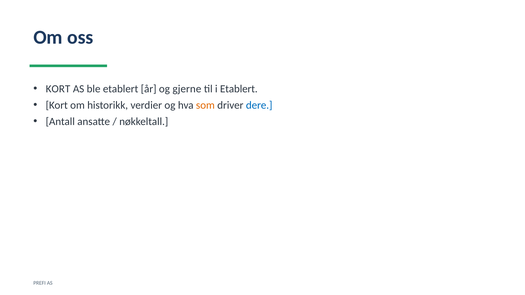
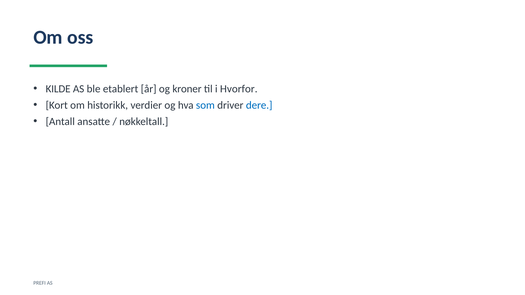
KORT at (58, 89): KORT -> KILDE
gjerne: gjerne -> kroner
i Etablert: Etablert -> Hvorfor
som colour: orange -> blue
